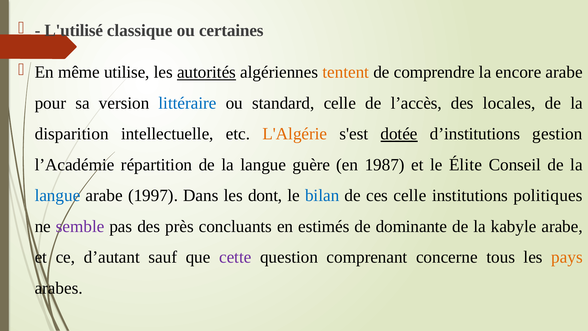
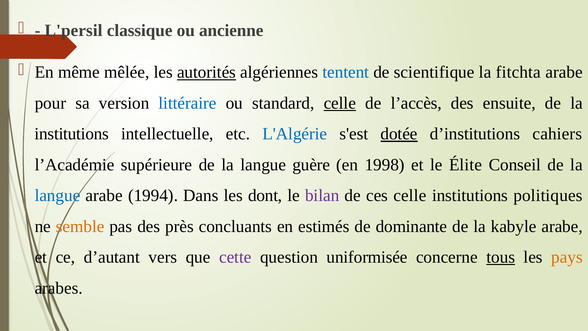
L'utilisé: L'utilisé -> L'persil
certaines: certaines -> ancienne
utilise: utilise -> mêlée
tentent colour: orange -> blue
comprendre: comprendre -> scientifique
encore: encore -> fitchta
celle at (340, 103) underline: none -> present
locales: locales -> ensuite
disparition at (72, 134): disparition -> institutions
L'Algérie colour: orange -> blue
gestion: gestion -> cahiers
répartition: répartition -> supérieure
1987: 1987 -> 1998
1997: 1997 -> 1994
bilan colour: blue -> purple
semble colour: purple -> orange
sauf: sauf -> vers
comprenant: comprenant -> uniformisée
tous underline: none -> present
